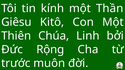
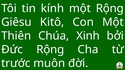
một Thần: Thần -> Rộng
Linh: Linh -> Xinh
